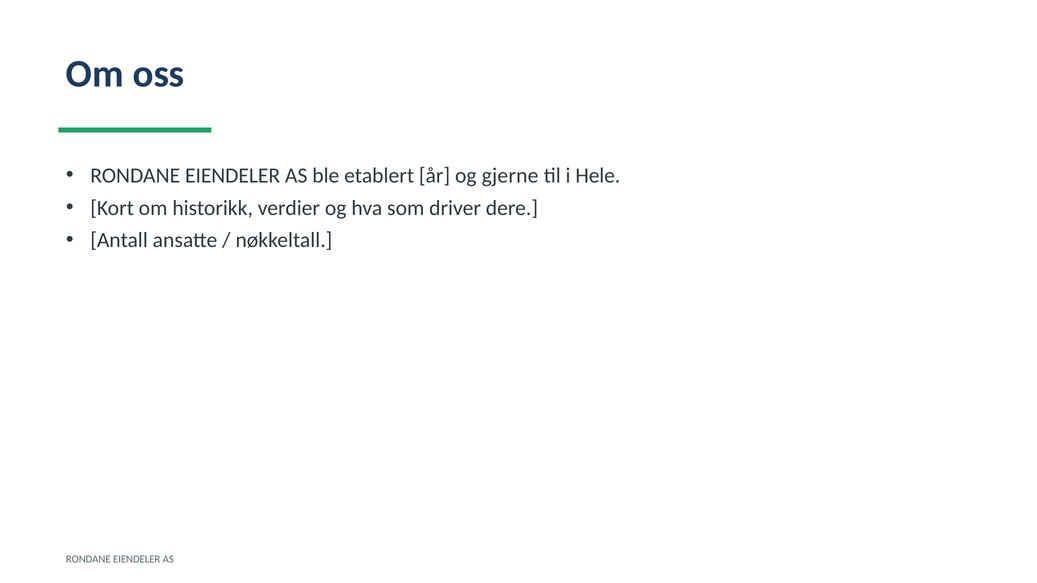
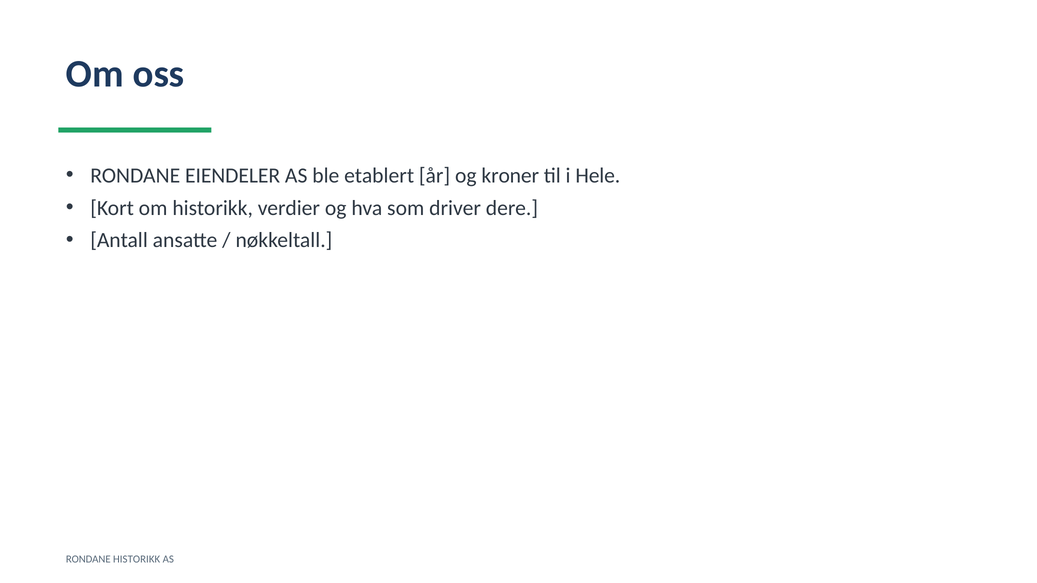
gjerne: gjerne -> kroner
EIENDELER at (137, 560): EIENDELER -> HISTORIKK
